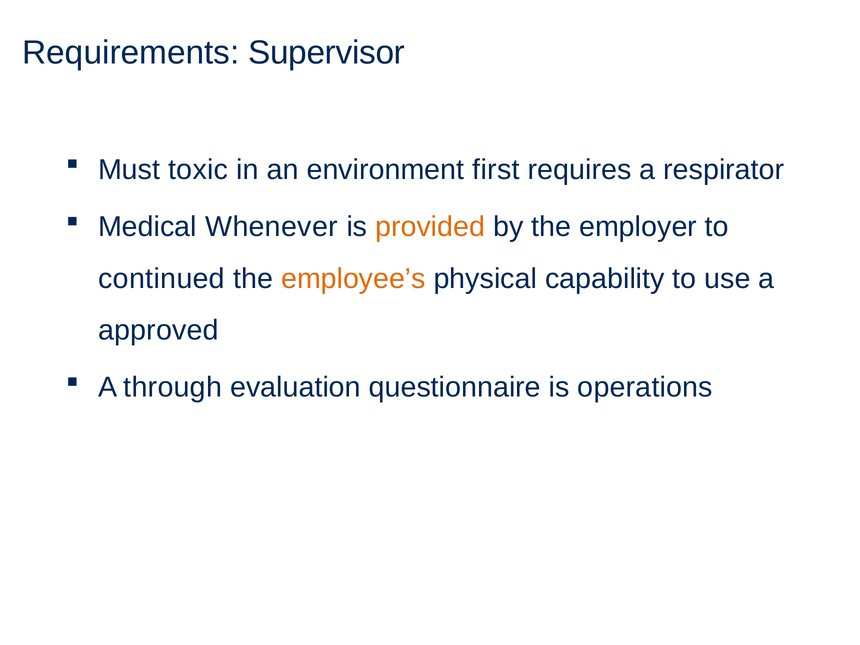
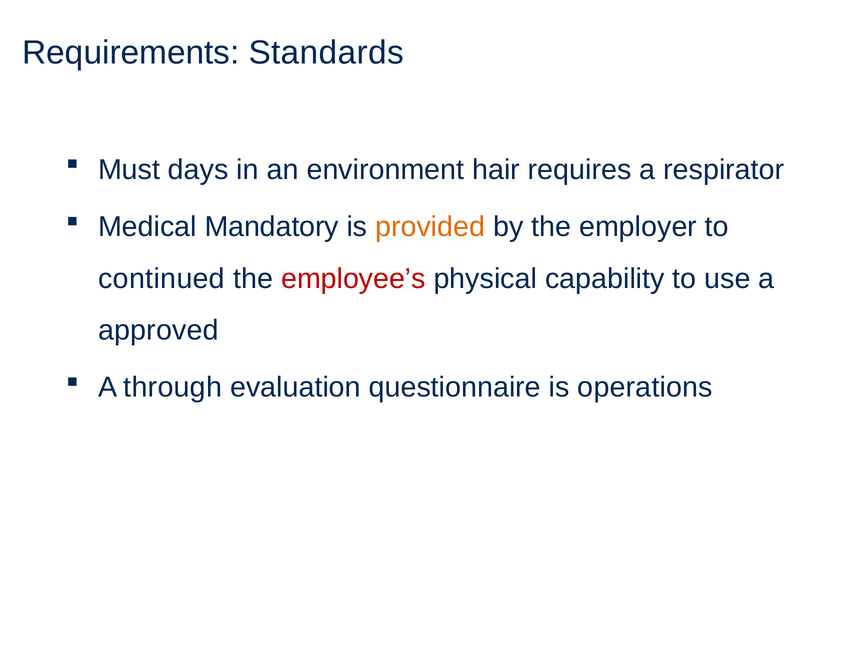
Supervisor: Supervisor -> Standards
toxic: toxic -> days
first: first -> hair
Whenever: Whenever -> Mandatory
employee’s colour: orange -> red
